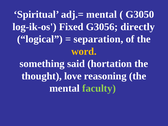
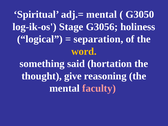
Fixed: Fixed -> Stage
directly: directly -> holiness
love: love -> give
faculty colour: light green -> pink
